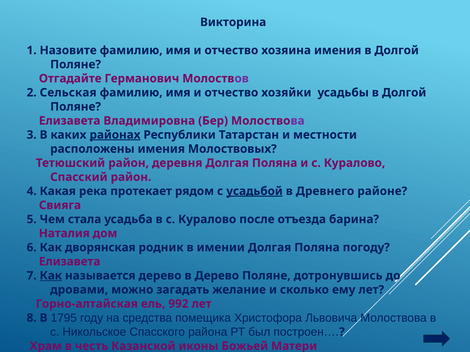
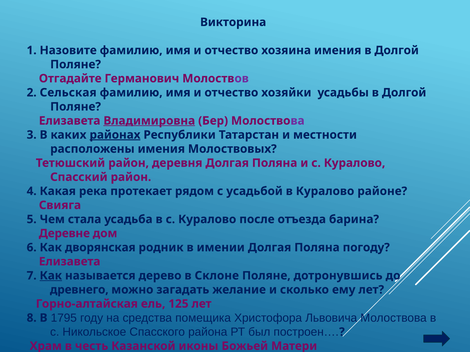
Владимировна underline: none -> present
усадьбой underline: present -> none
в Древнего: Древнего -> Куралово
Наталия: Наталия -> Деревне
в Дерево: Дерево -> Склоне
дровами: дровами -> древнего
992: 992 -> 125
